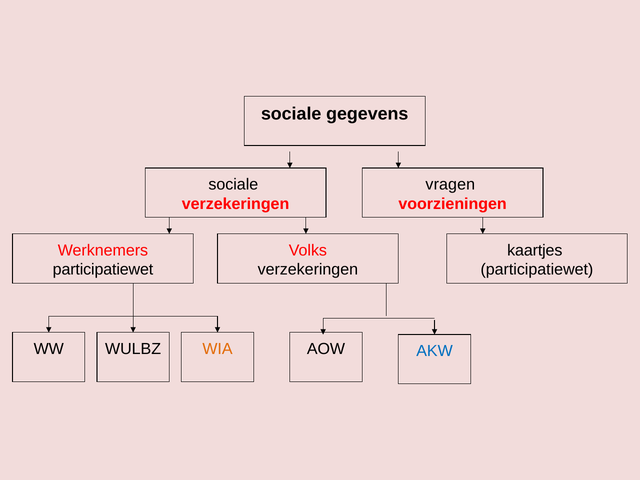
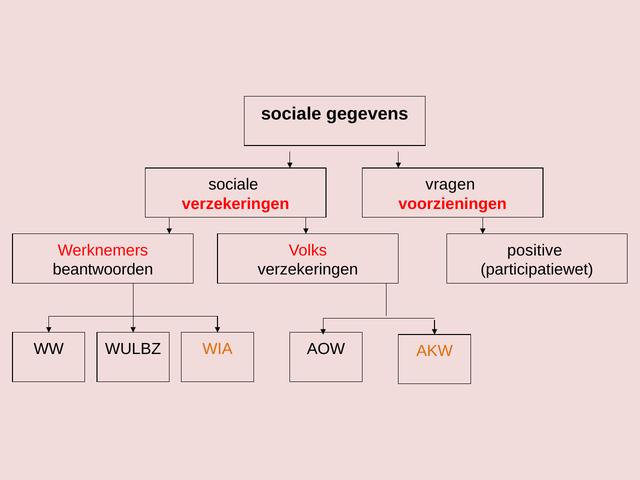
kaartjes: kaartjes -> positive
participatiewet at (103, 270): participatiewet -> beantwoorden
AKW colour: blue -> orange
